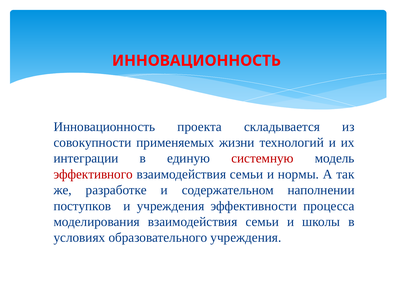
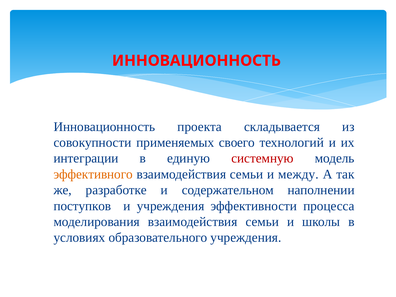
жизни: жизни -> своего
эффективного colour: red -> orange
нормы: нормы -> между
